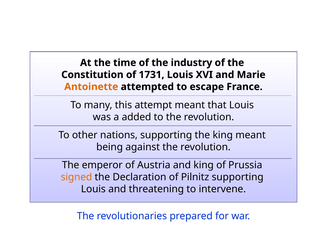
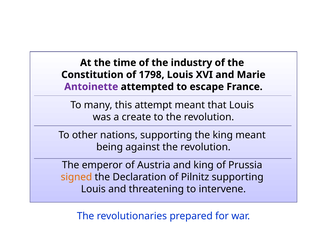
1731: 1731 -> 1798
Antoinette colour: orange -> purple
added: added -> create
